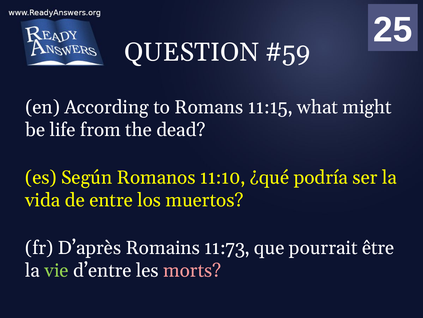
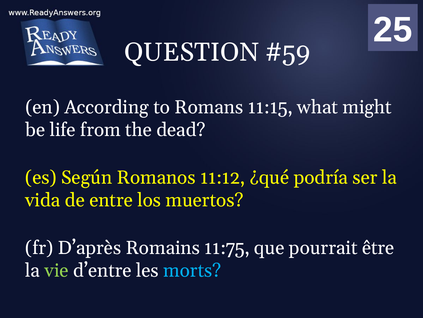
11:10: 11:10 -> 11:12
11:73: 11:73 -> 11:75
morts colour: pink -> light blue
